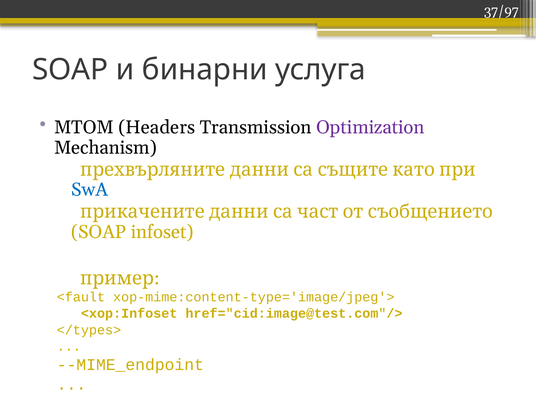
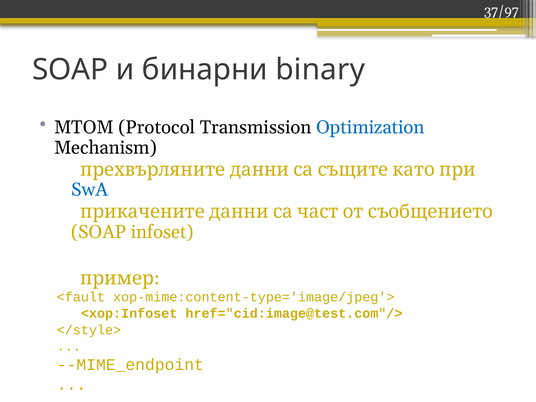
услуга: услуга -> binary
Headers: Headers -> Protocol
Optimization colour: purple -> blue
</types>: </types> -> </style>
